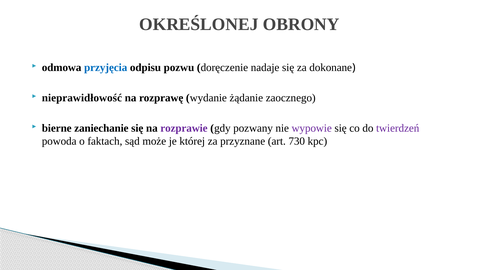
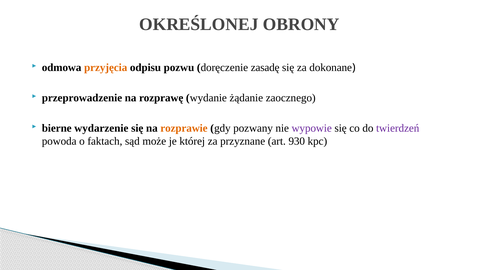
przyjęcia colour: blue -> orange
nadaje: nadaje -> zasadę
nieprawidłowość: nieprawidłowość -> przeprowadzenie
zaniechanie: zaniechanie -> wydarzenie
rozprawie colour: purple -> orange
730: 730 -> 930
